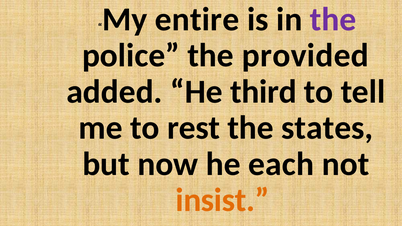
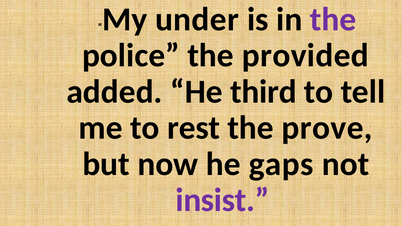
entire: entire -> under
states: states -> prove
each: each -> gaps
insist colour: orange -> purple
